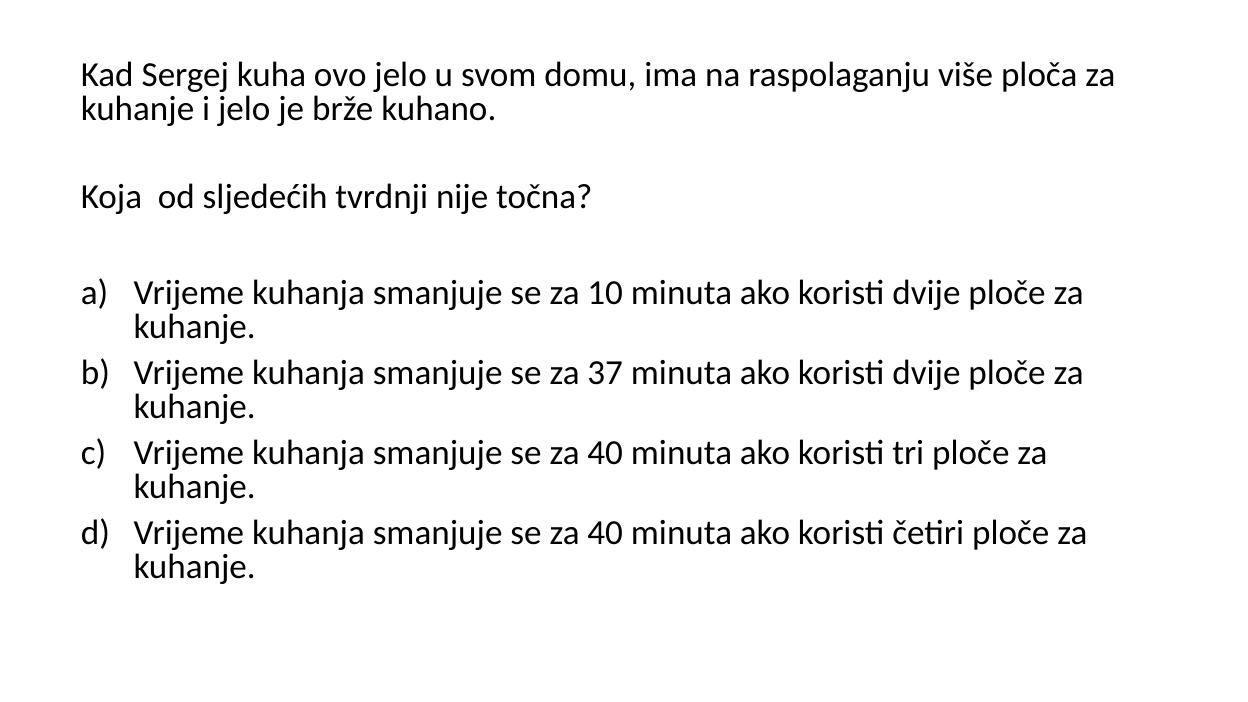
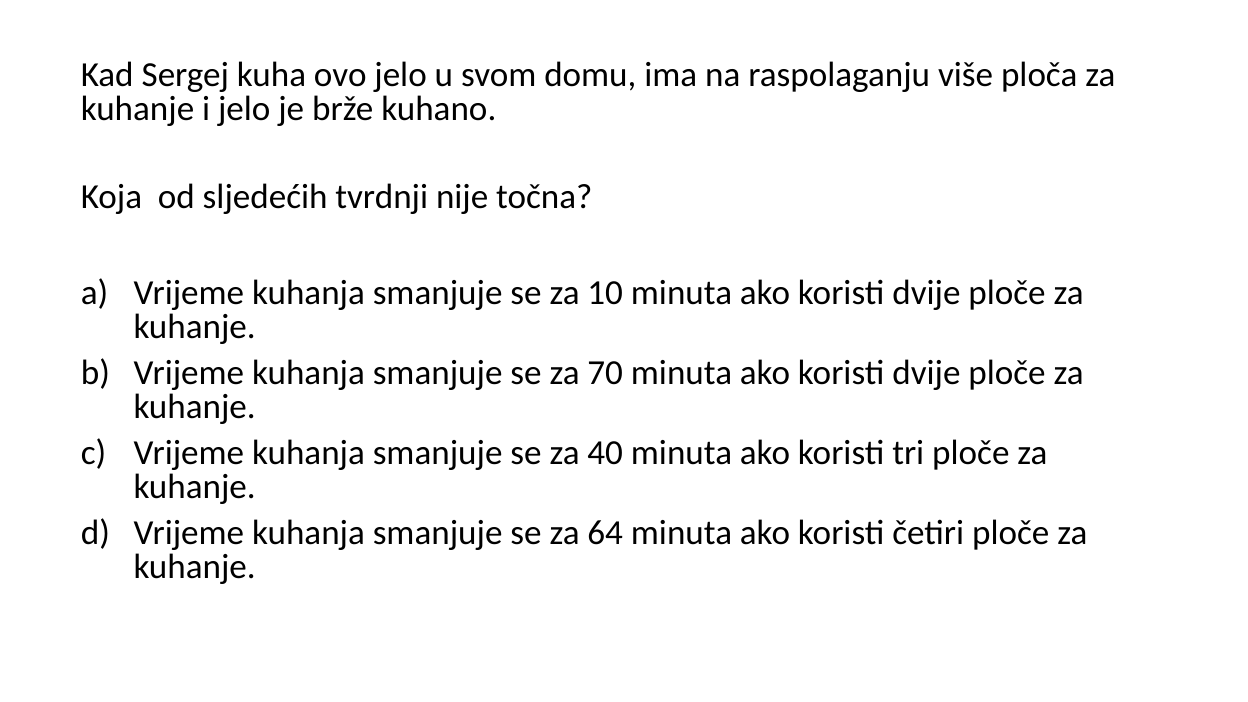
37: 37 -> 70
40 at (605, 533): 40 -> 64
